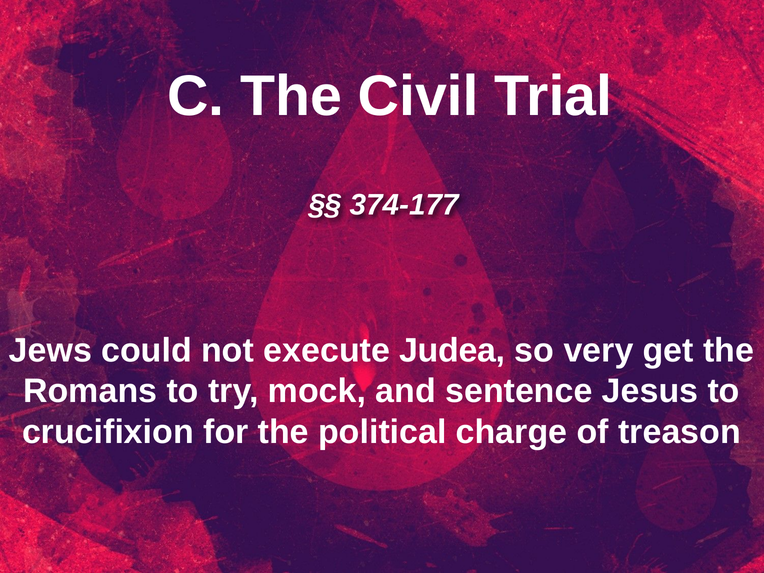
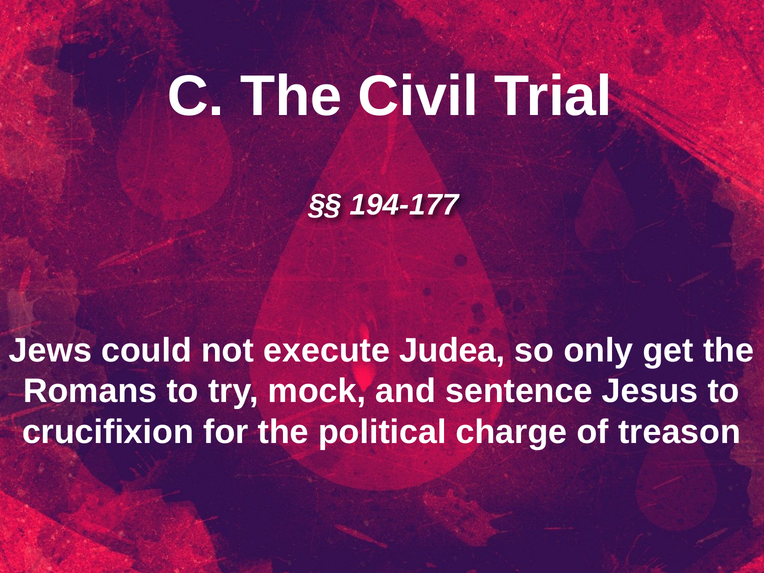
374-177: 374-177 -> 194-177
very: very -> only
